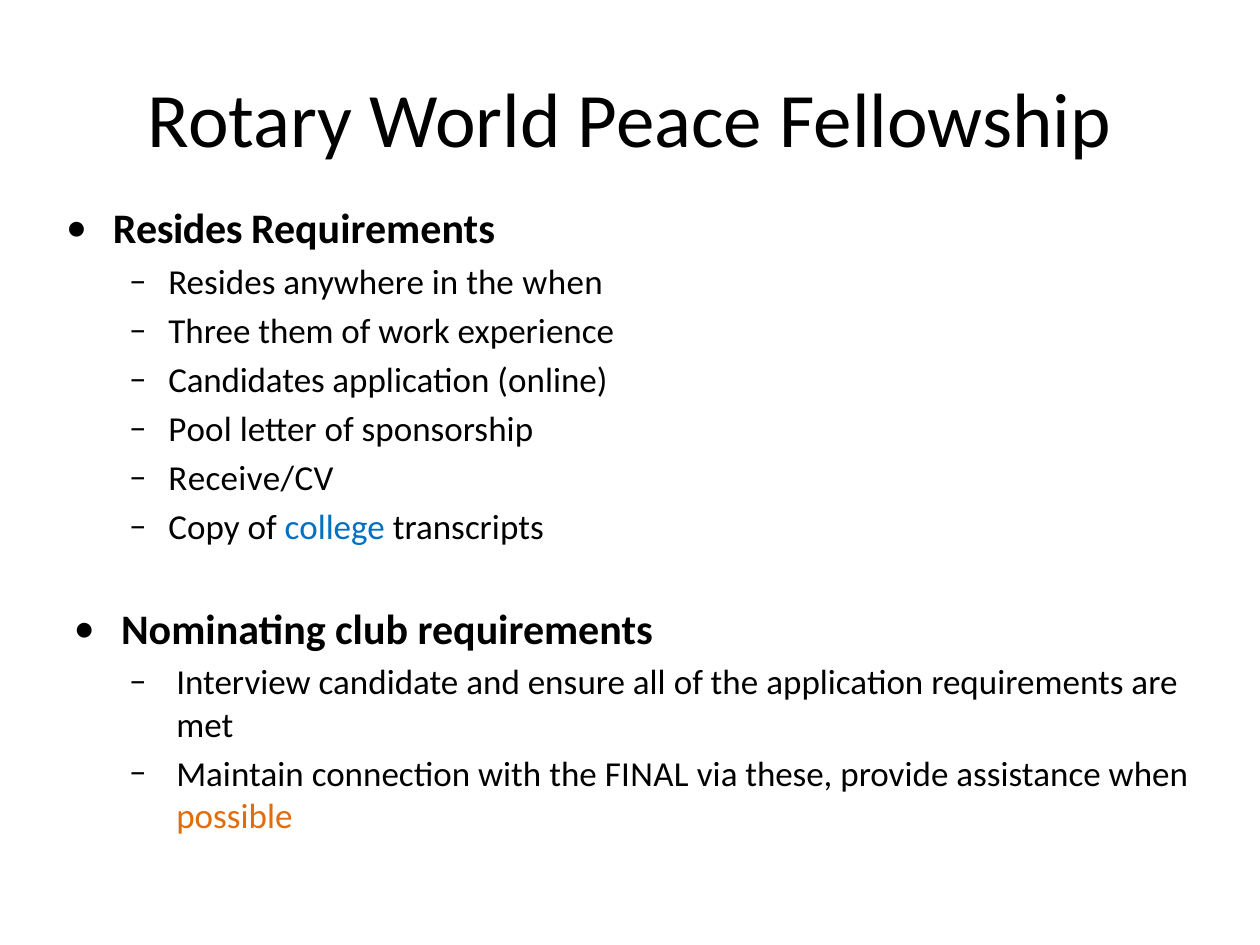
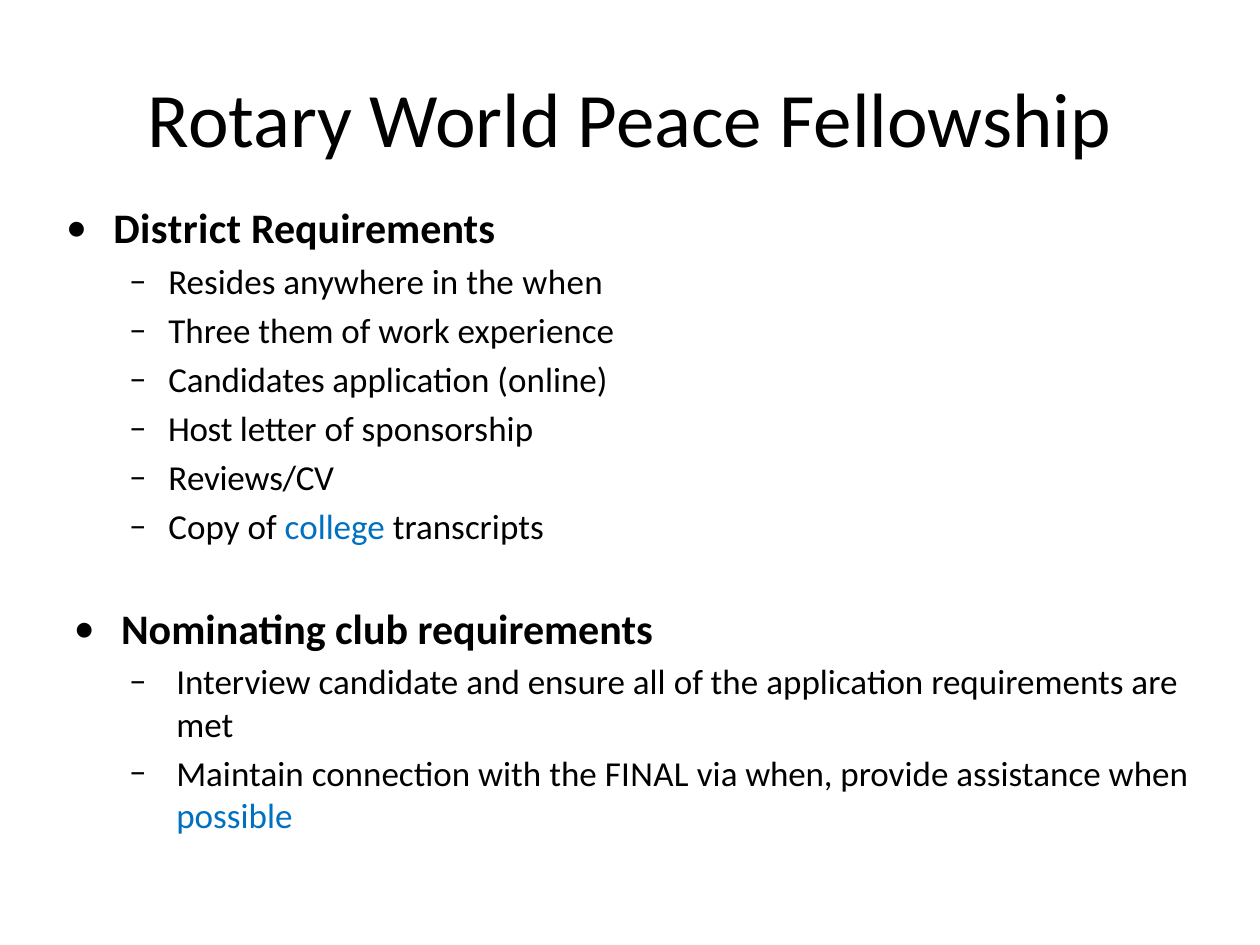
Resides at (178, 230): Resides -> District
Pool: Pool -> Host
Receive/CV: Receive/CV -> Reviews/CV
via these: these -> when
possible colour: orange -> blue
